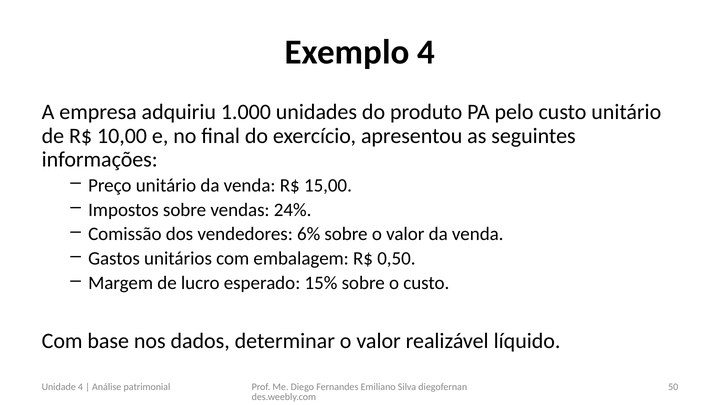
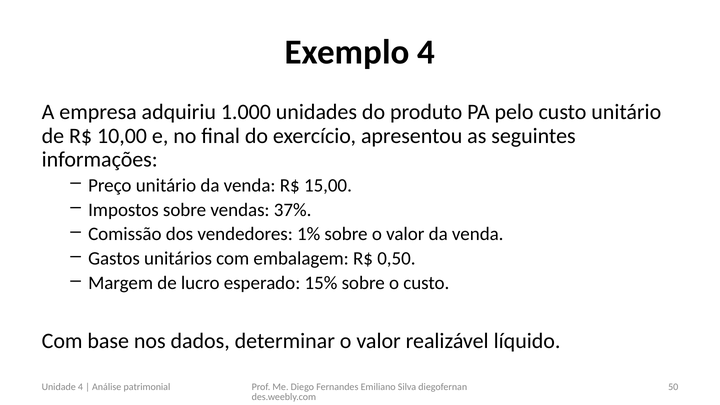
24%: 24% -> 37%
6%: 6% -> 1%
